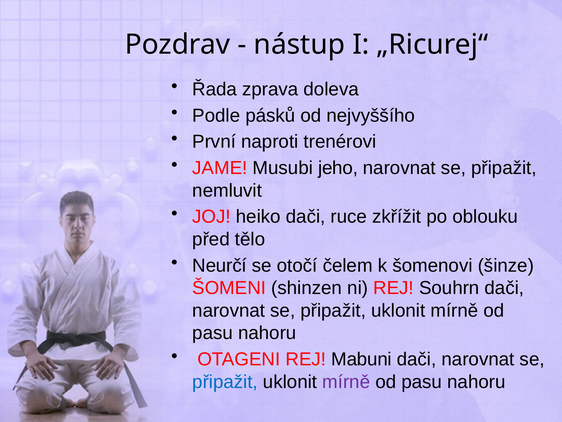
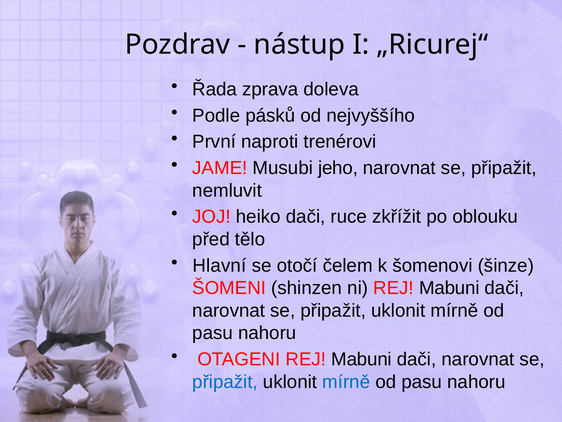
Neurčí: Neurčí -> Hlavní
ni REJ Souhrn: Souhrn -> Mabuni
mírně at (346, 381) colour: purple -> blue
